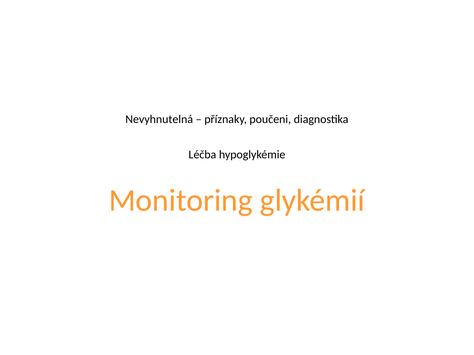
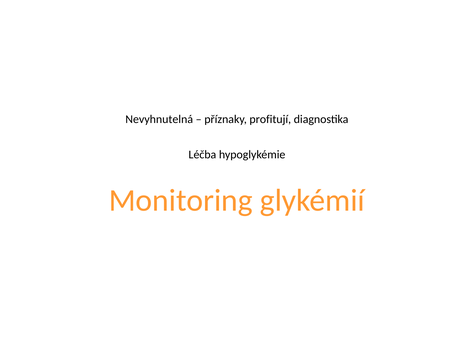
poučeni: poučeni -> profitují
